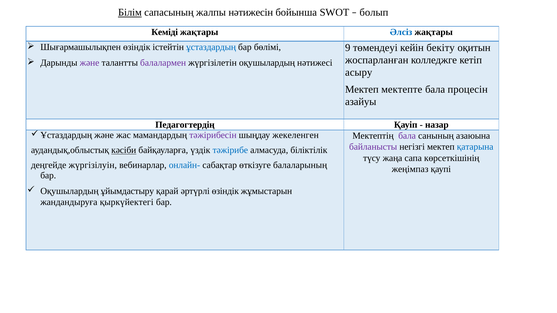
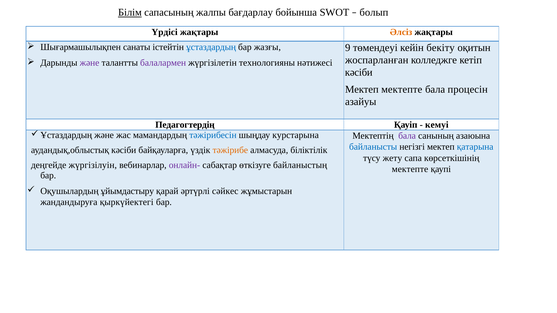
нәтижесін: нәтижесін -> бағдарлау
Кеміді: Кеміді -> Үрдісі
Әлсіз colour: blue -> orange
Шығармашылықпен өзіндік: өзіндік -> санаты
бөлімі: бөлімі -> жазғы
жүргізілетін оқушылардың: оқушылардың -> технологияны
асыру at (359, 73): асыру -> кәсіби
назар: назар -> кемуі
тәжірибесін colour: purple -> blue
жекеленген: жекеленген -> курстарына
байланысты colour: purple -> blue
кәсіби at (124, 150) underline: present -> none
тәжірибе colour: blue -> orange
жаңа: жаңа -> жету
онлайн- colour: blue -> purple
балаларының: балаларының -> байланыстың
жеңімпаз at (410, 169): жеңімпаз -> мектепте
әртүрлі өзіндік: өзіндік -> сәйкес
